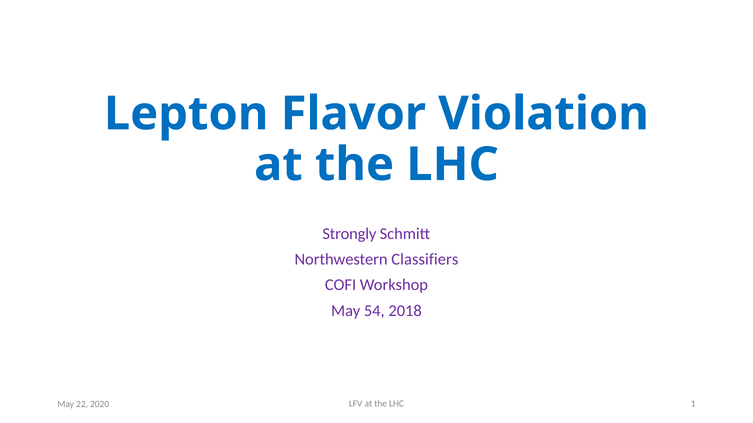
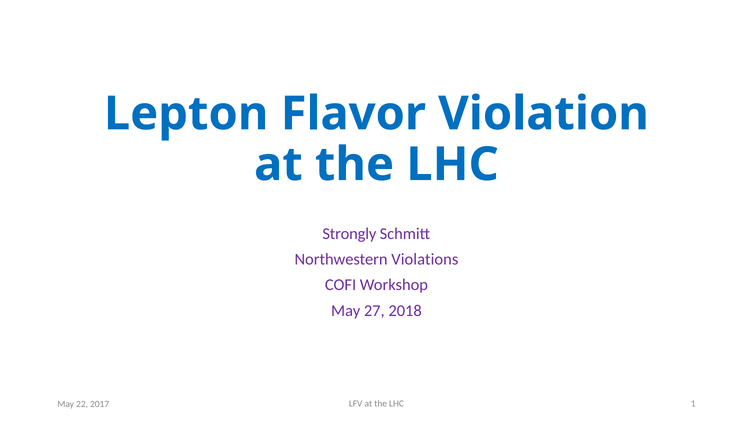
Classifiers: Classifiers -> Violations
54: 54 -> 27
2020: 2020 -> 2017
